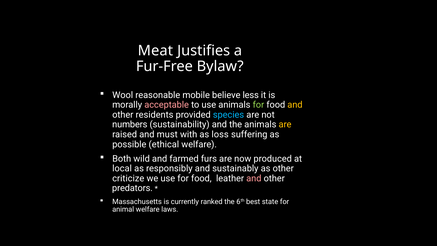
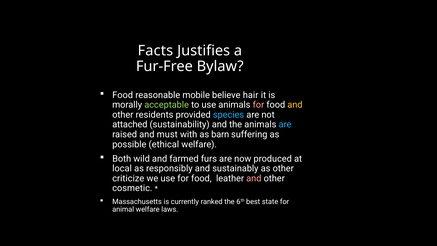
Meat: Meat -> Facts
Wool at (123, 95): Wool -> Food
less: less -> hair
acceptable colour: pink -> light green
for at (258, 105) colour: light green -> pink
numbers: numbers -> attached
are at (285, 125) colour: yellow -> light blue
loss: loss -> barn
predators: predators -> cosmetic
